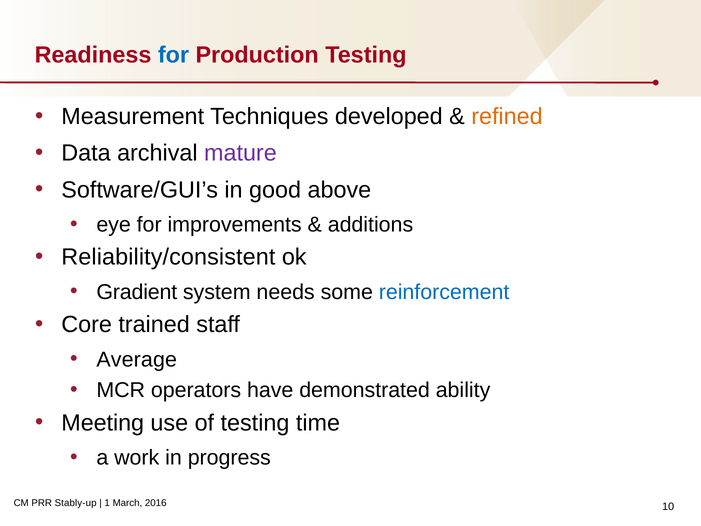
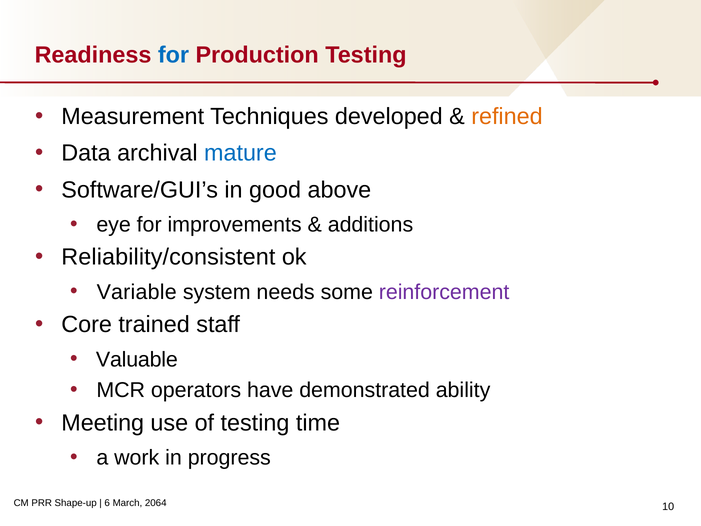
mature colour: purple -> blue
Gradient: Gradient -> Variable
reinforcement colour: blue -> purple
Average: Average -> Valuable
Stably-up: Stably-up -> Shape-up
1: 1 -> 6
2016: 2016 -> 2064
